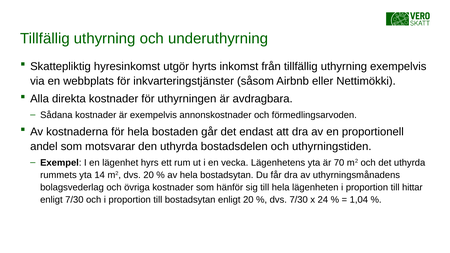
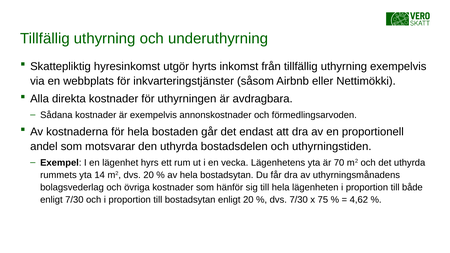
hittar: hittar -> både
24: 24 -> 75
1,04: 1,04 -> 4,62
